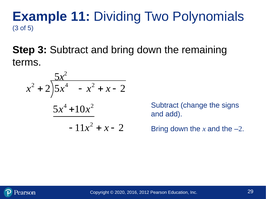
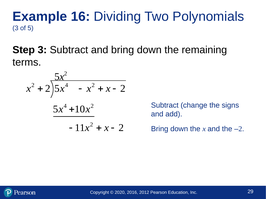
Example 11: 11 -> 16
